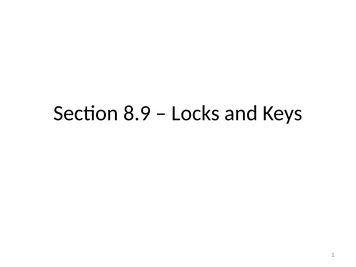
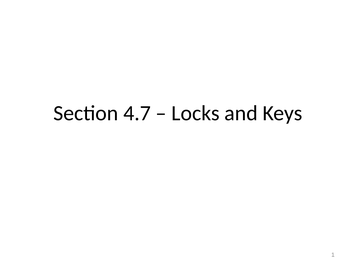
8.9: 8.9 -> 4.7
